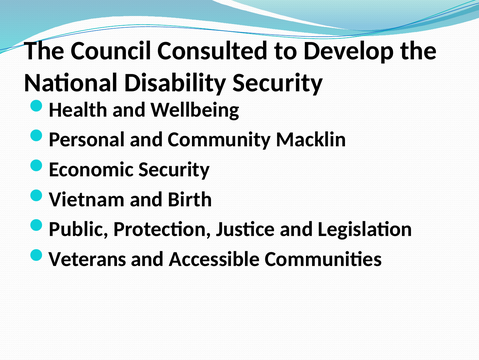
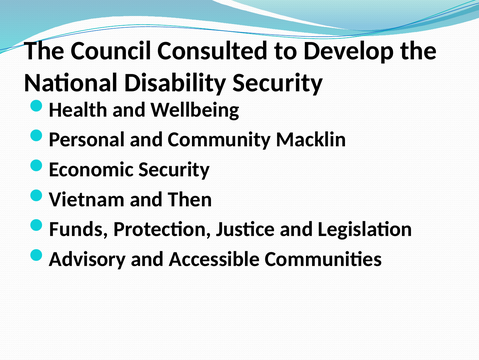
Birth: Birth -> Then
Public: Public -> Funds
Veterans: Veterans -> Advisory
